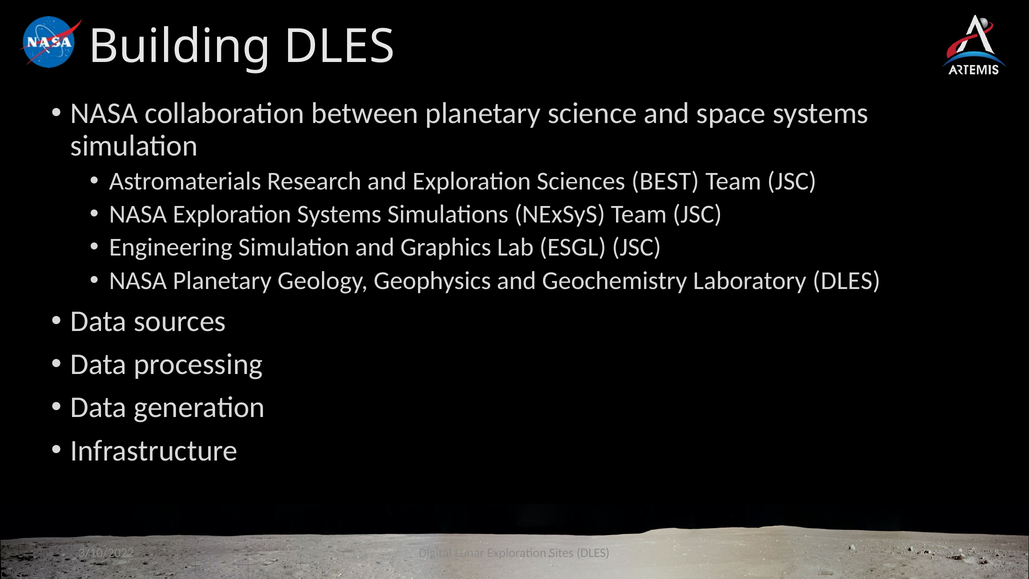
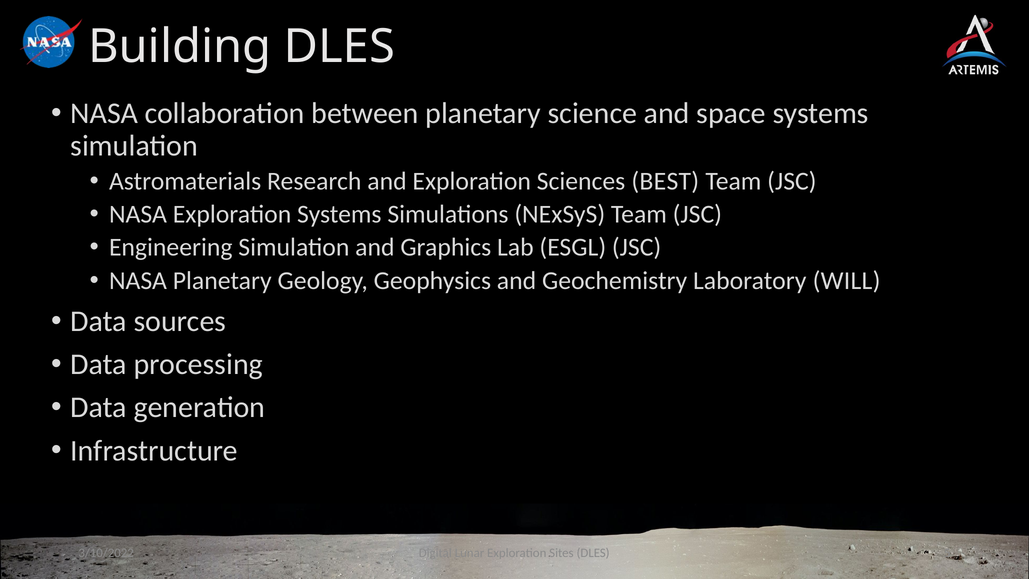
Laboratory DLES: DLES -> WILL
